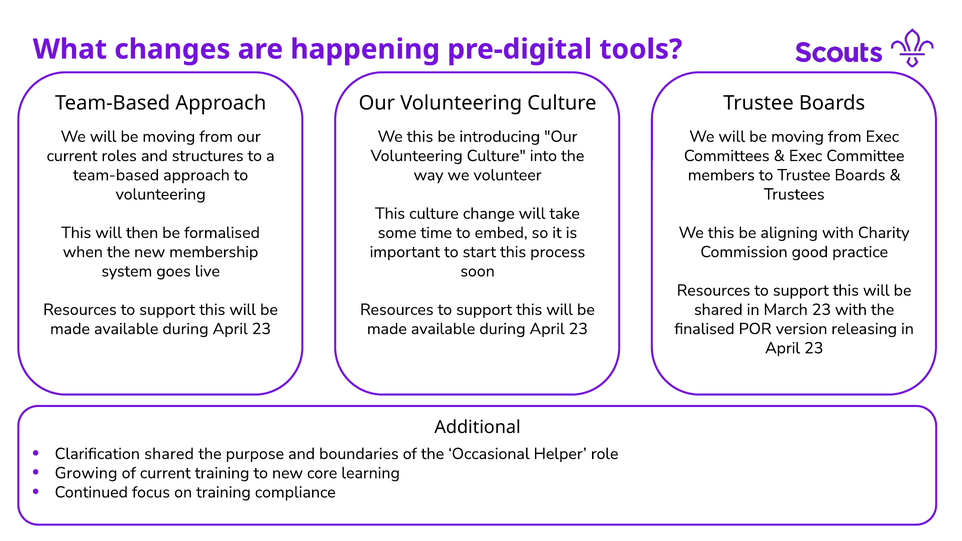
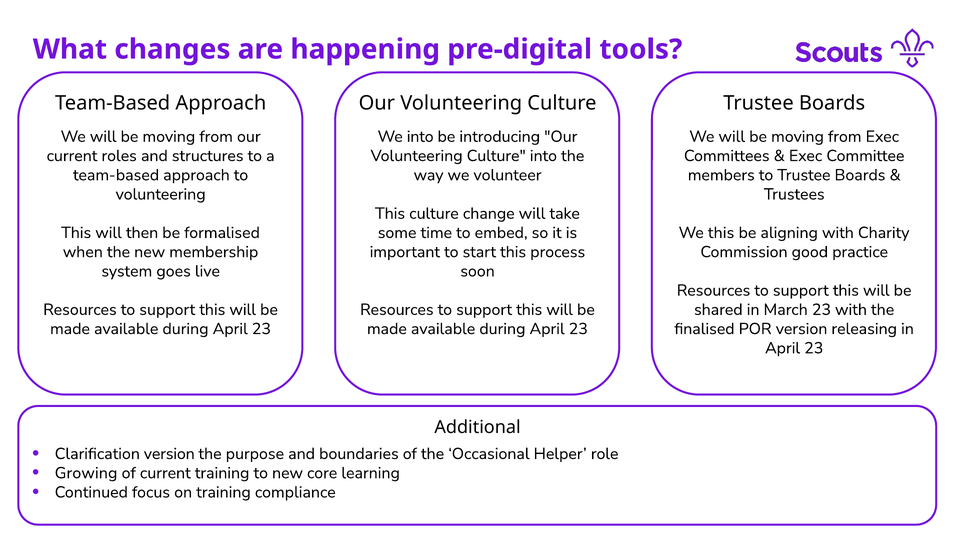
this at (420, 137): this -> into
Clarification shared: shared -> version
